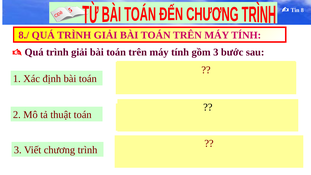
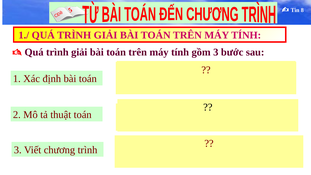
8./: 8./ -> 1./
